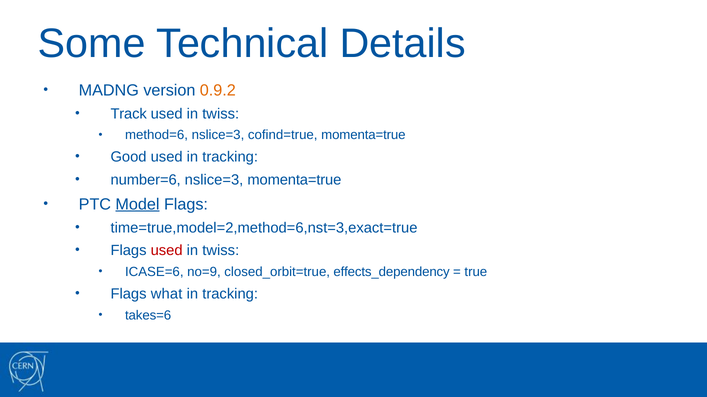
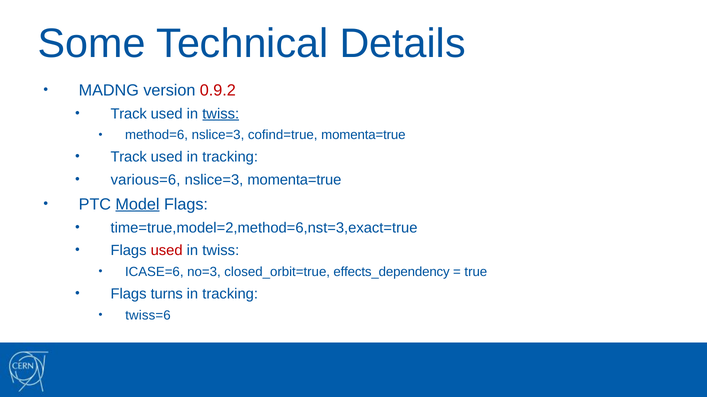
0.9.2 colour: orange -> red
twiss at (221, 114) underline: none -> present
Good at (129, 157): Good -> Track
number=6: number=6 -> various=6
no=9: no=9 -> no=3
what: what -> turns
takes=6: takes=6 -> twiss=6
